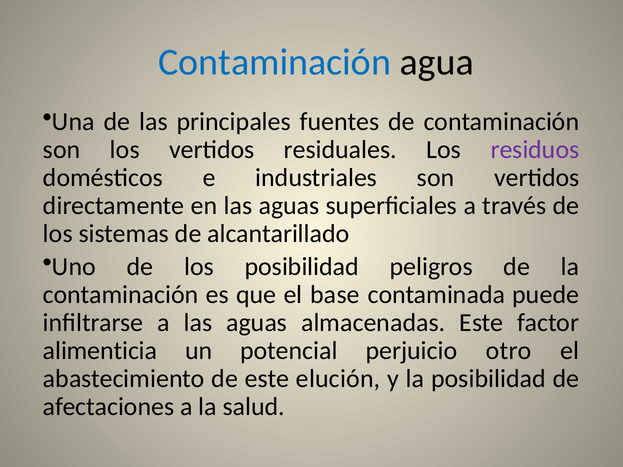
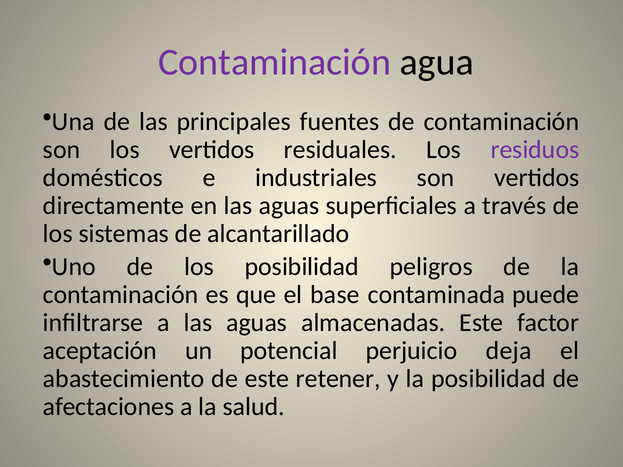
Contaminación at (275, 62) colour: blue -> purple
alimenticia: alimenticia -> aceptación
otro: otro -> deja
elución: elución -> retener
